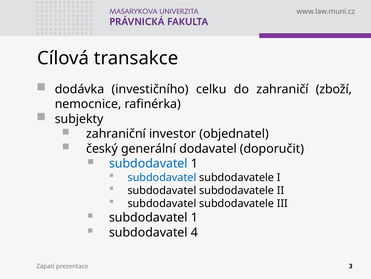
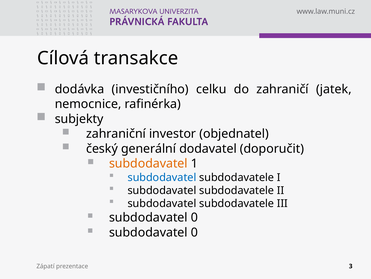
zboží: zboží -> jatek
subdodavatel at (148, 163) colour: blue -> orange
1 at (194, 217): 1 -> 0
4 at (194, 232): 4 -> 0
